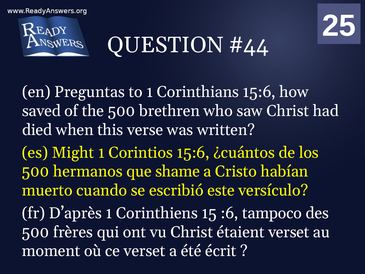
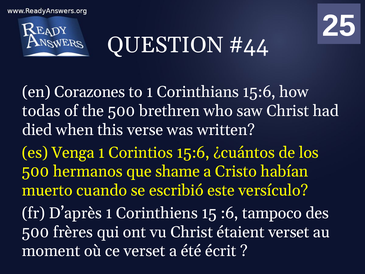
Preguntas: Preguntas -> Corazones
saved: saved -> todas
Might: Might -> Venga
